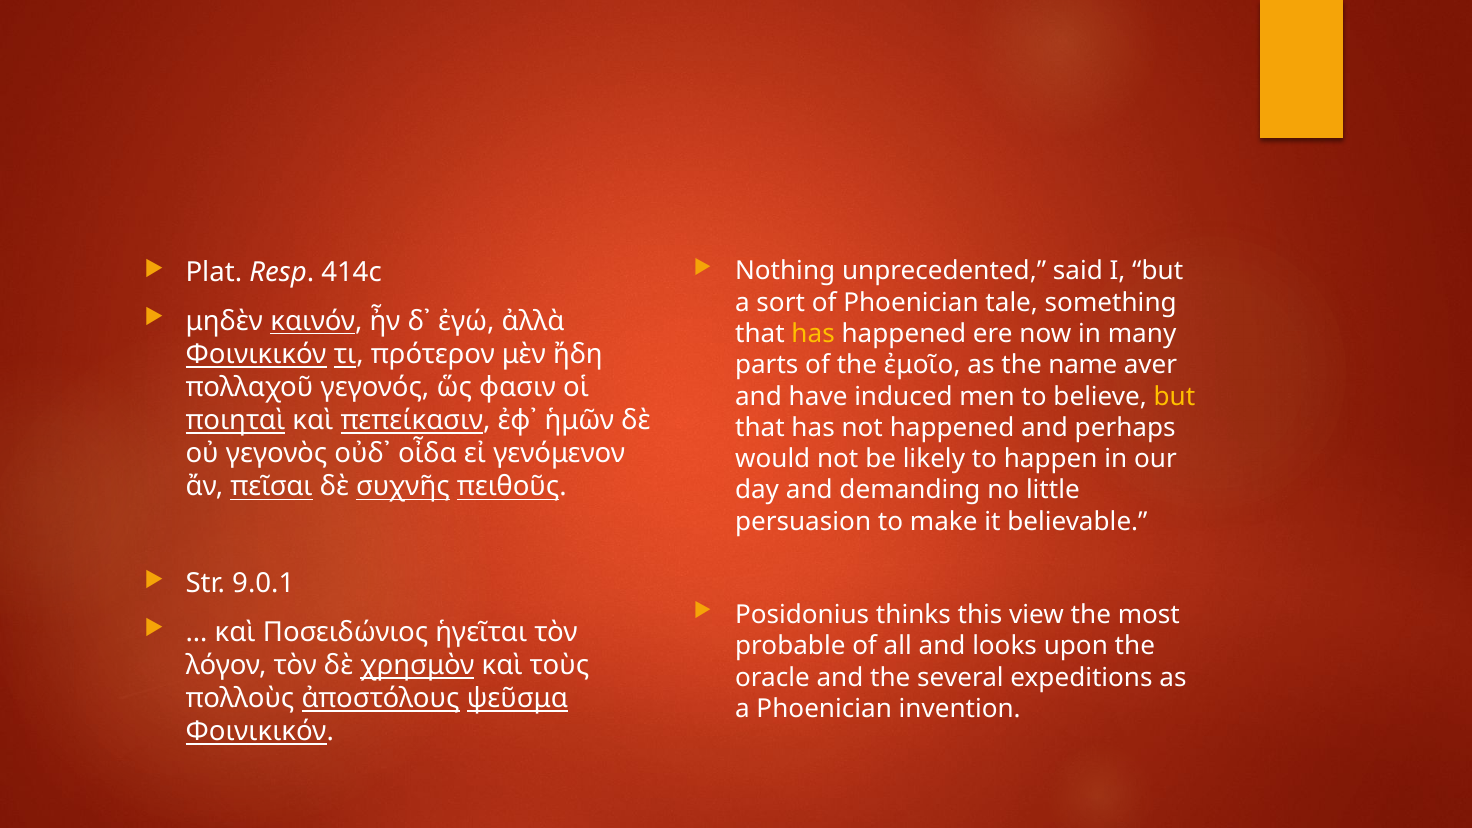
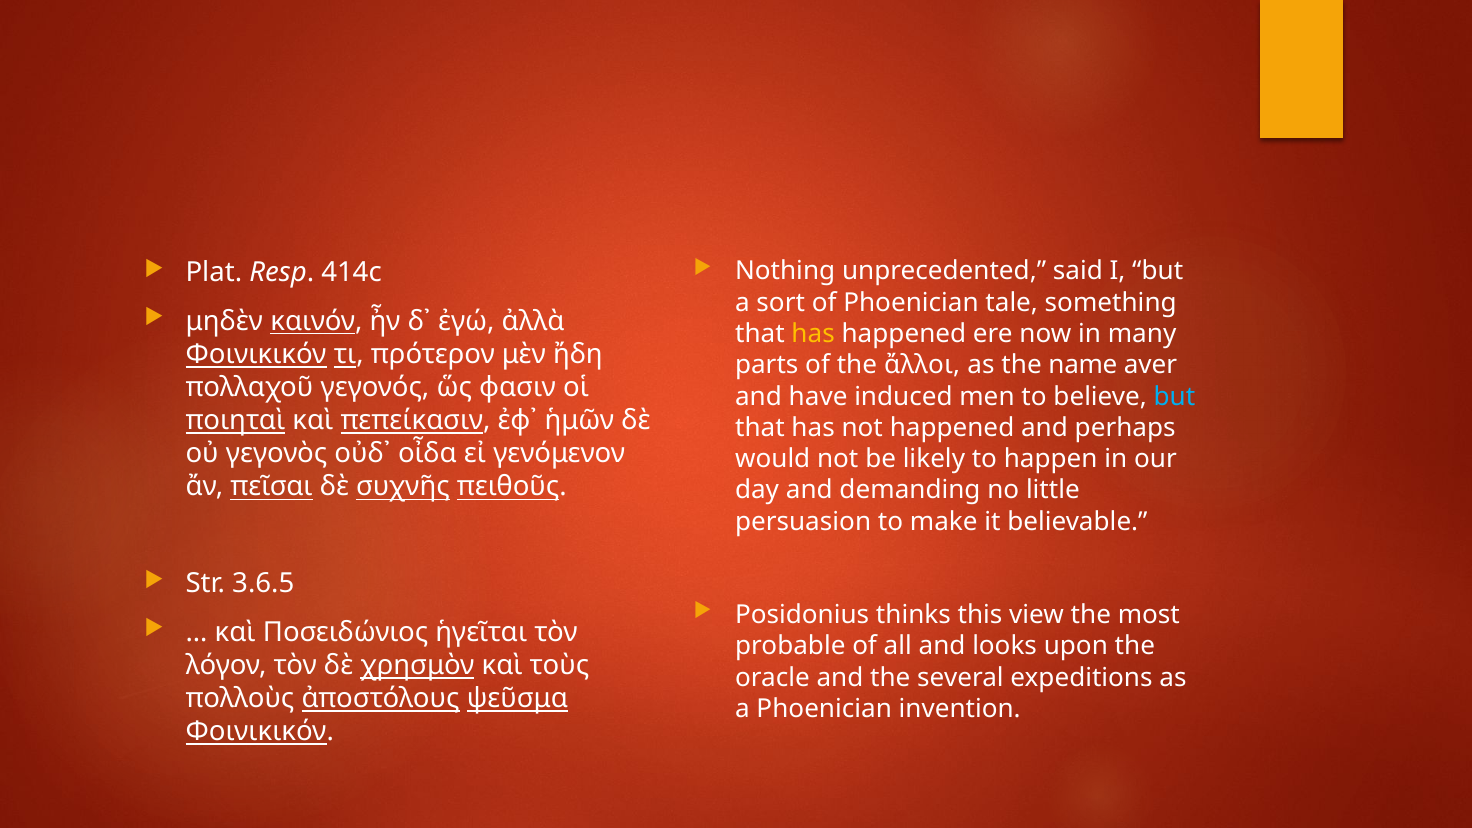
ἐμοῖο: ἐμοῖο -> ἄλλοι
but at (1174, 396) colour: yellow -> light blue
9.0.1: 9.0.1 -> 3.6.5
